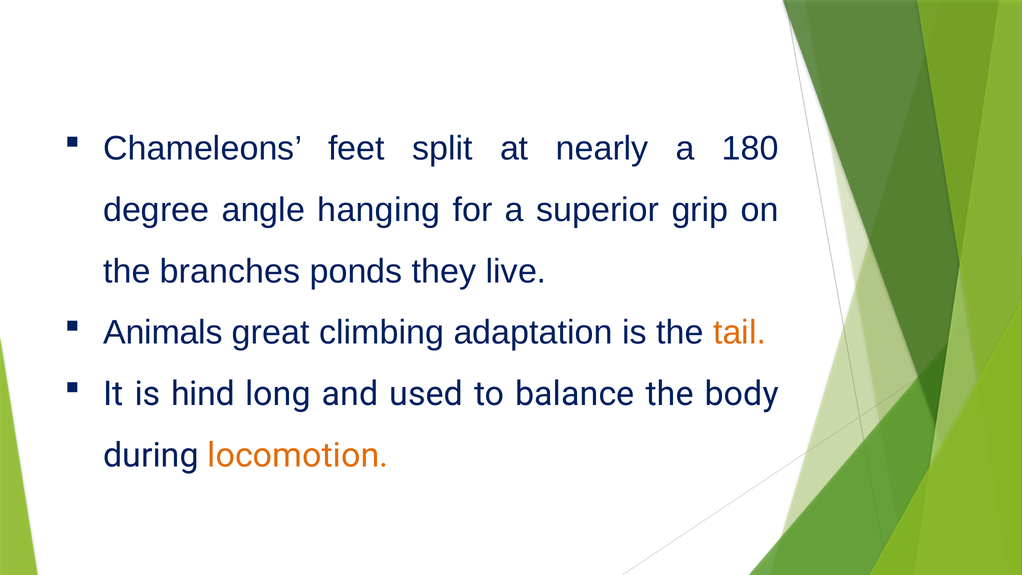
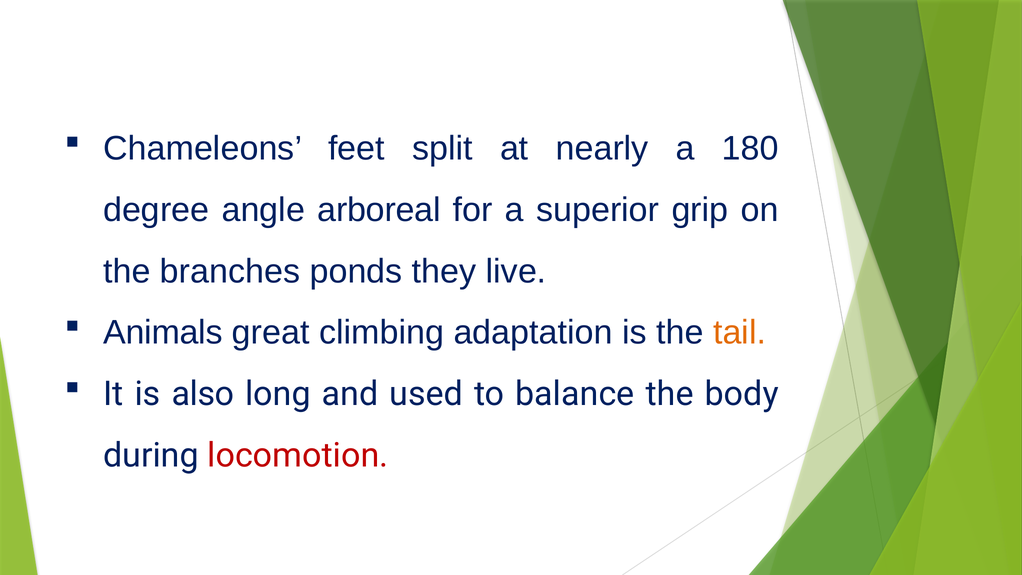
hanging: hanging -> arboreal
hind: hind -> also
locomotion colour: orange -> red
